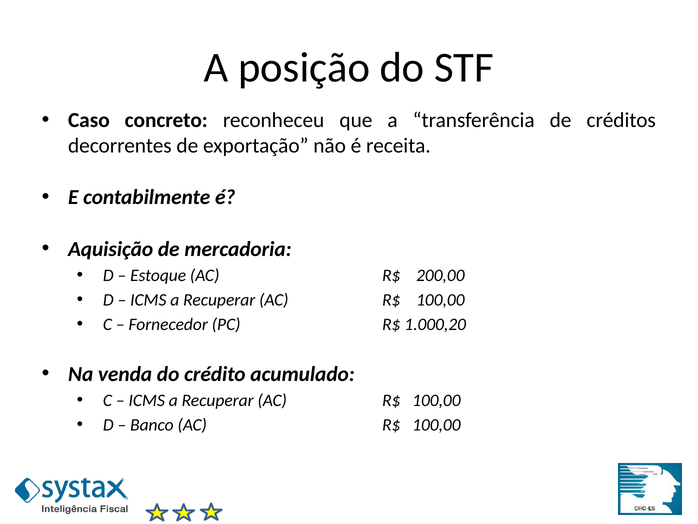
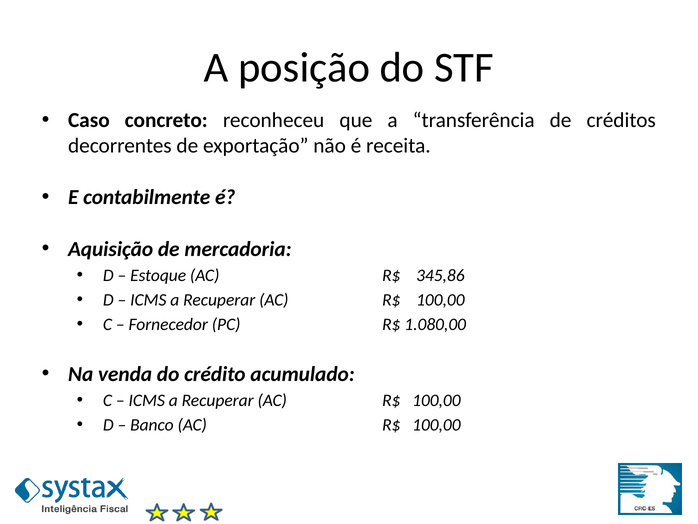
200,00: 200,00 -> 345,86
1.000,20: 1.000,20 -> 1.080,00
